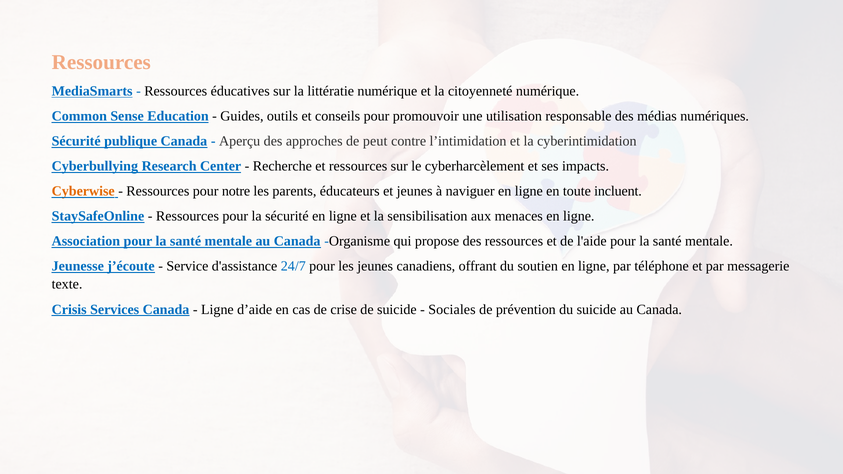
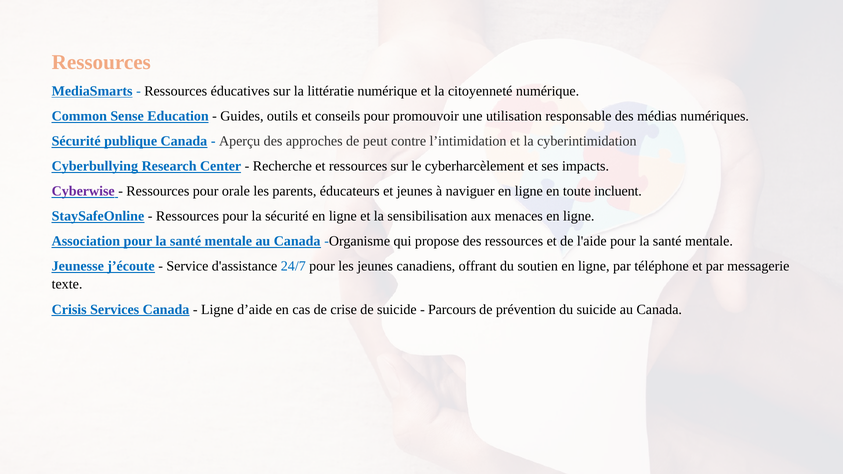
Cyberwise colour: orange -> purple
notre: notre -> orale
Sociales: Sociales -> Parcours
